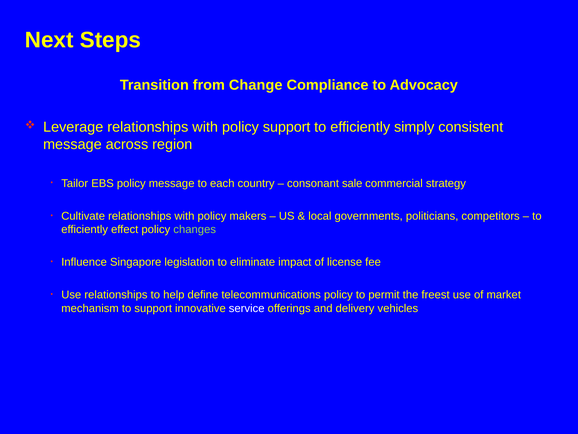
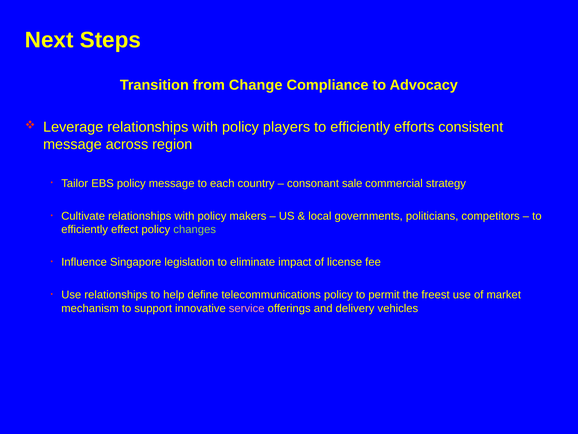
policy support: support -> players
simply: simply -> efforts
service colour: white -> pink
